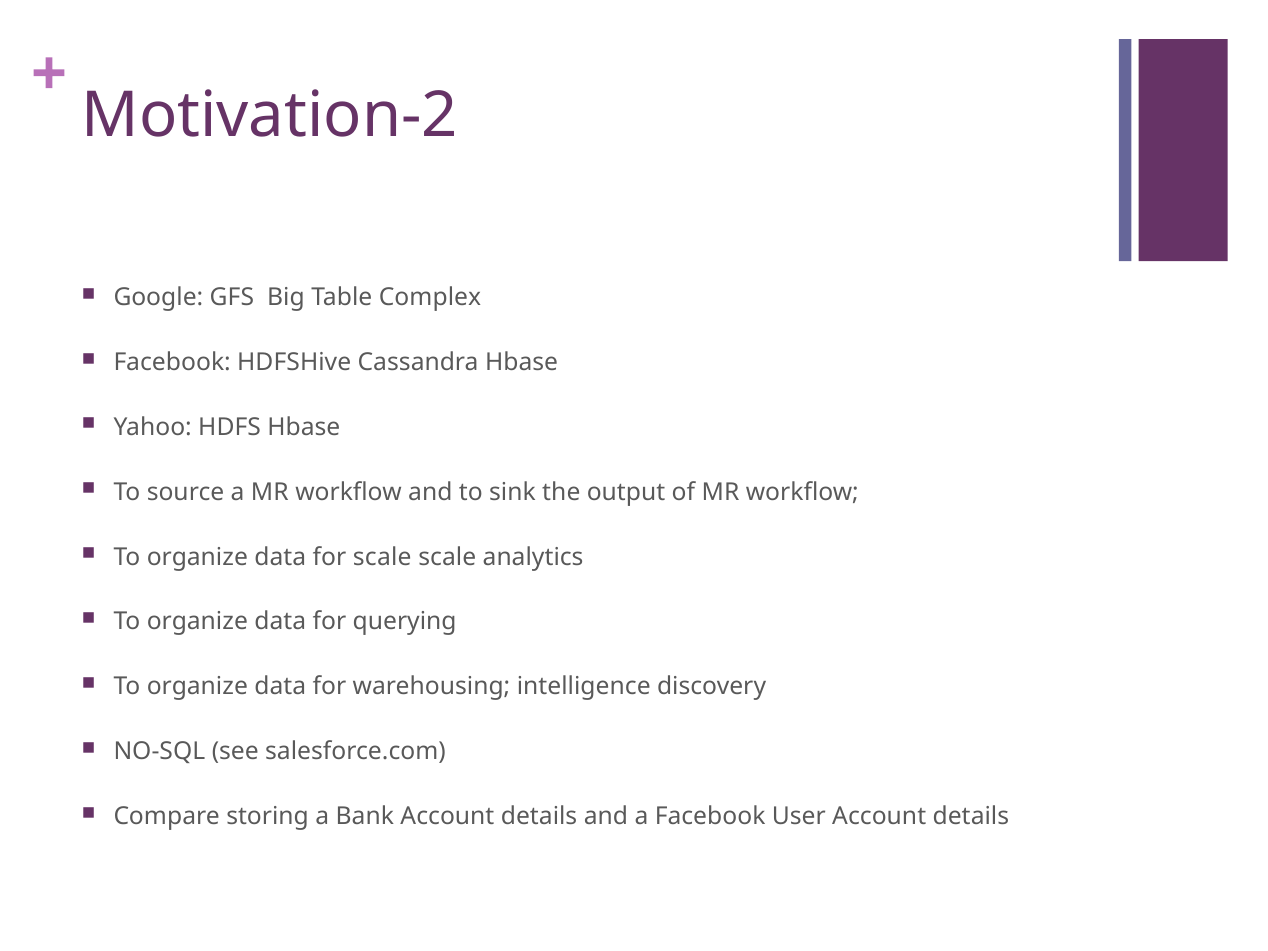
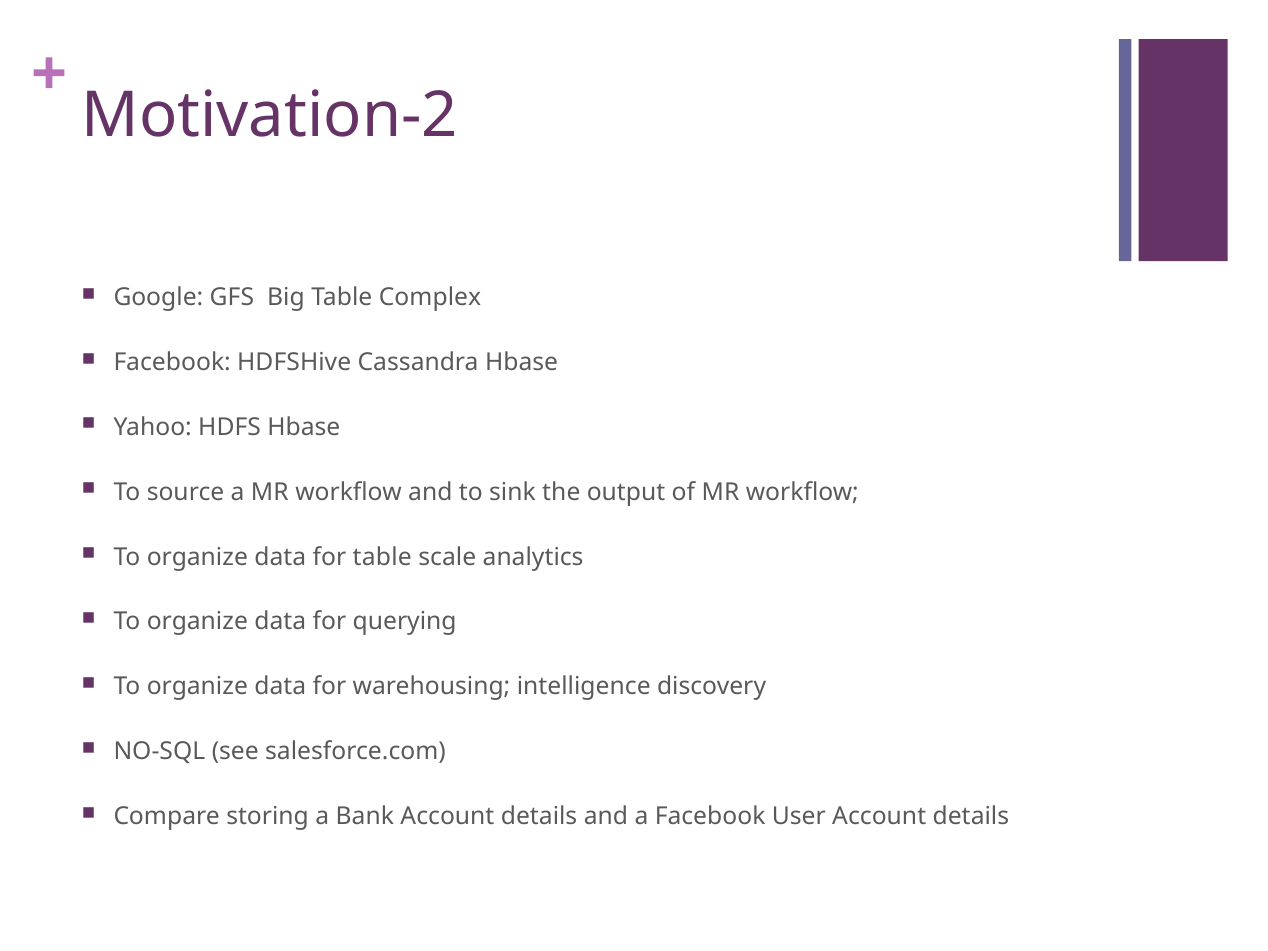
for scale: scale -> table
